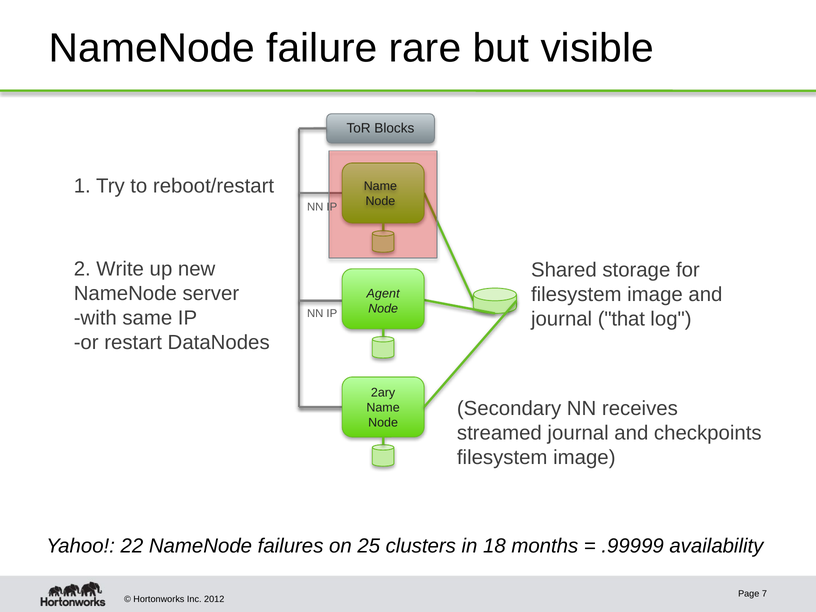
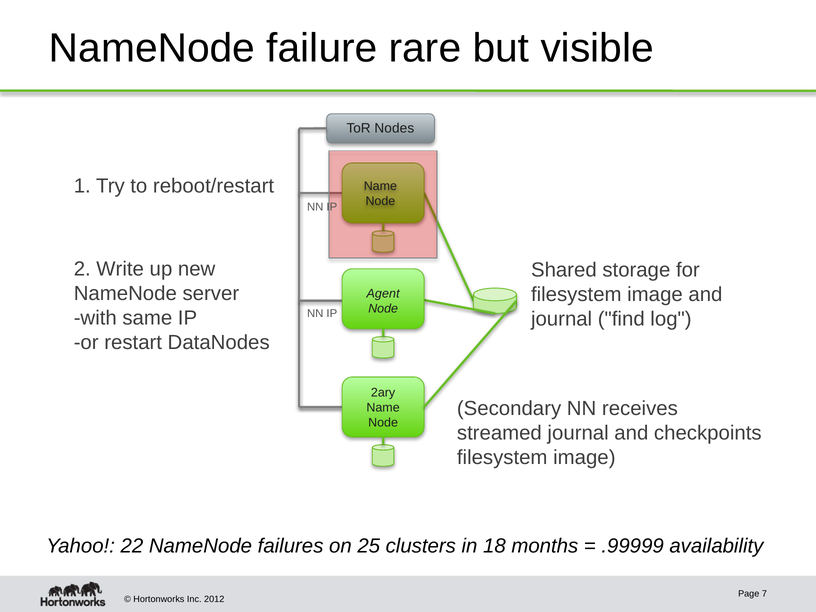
Blocks: Blocks -> Nodes
that: that -> find
